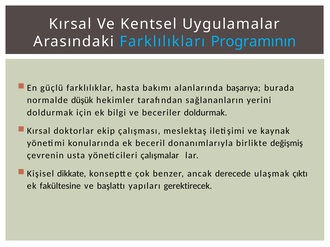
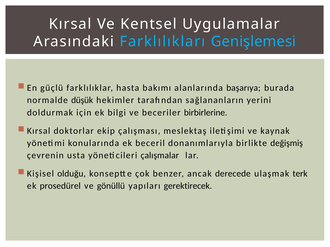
Programının: Programının -> Genişlemesi
beceriler doldurmak: doldurmak -> birbirlerine
dikkate: dikkate -> olduğu
çıktı: çıktı -> terk
fakültesine: fakültesine -> prosedürel
başlattı: başlattı -> gönüllü
